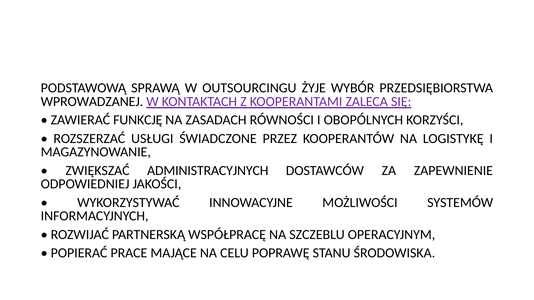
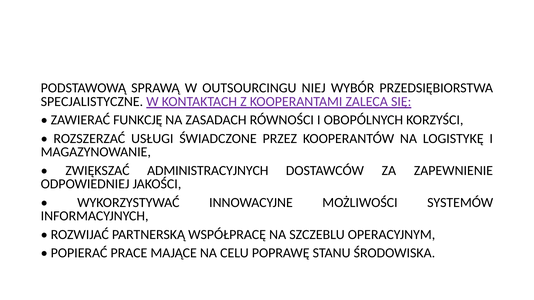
ŻYJE: ŻYJE -> NIEJ
WPROWADZANEJ: WPROWADZANEJ -> SPECJALISTYCZNE
